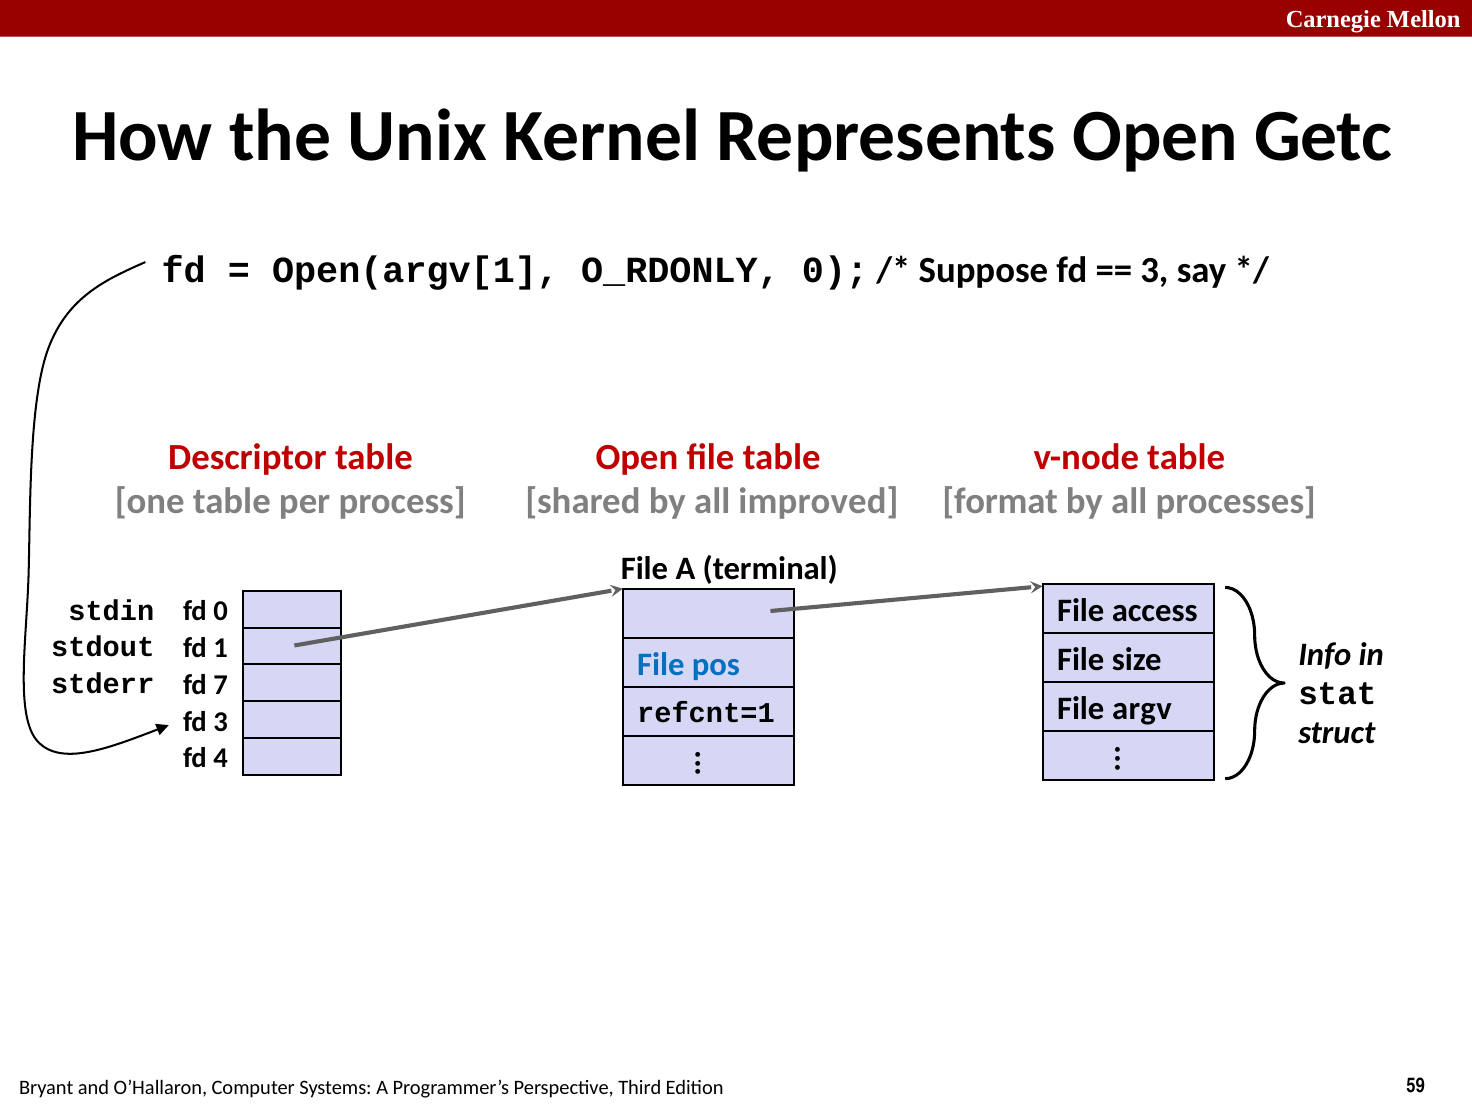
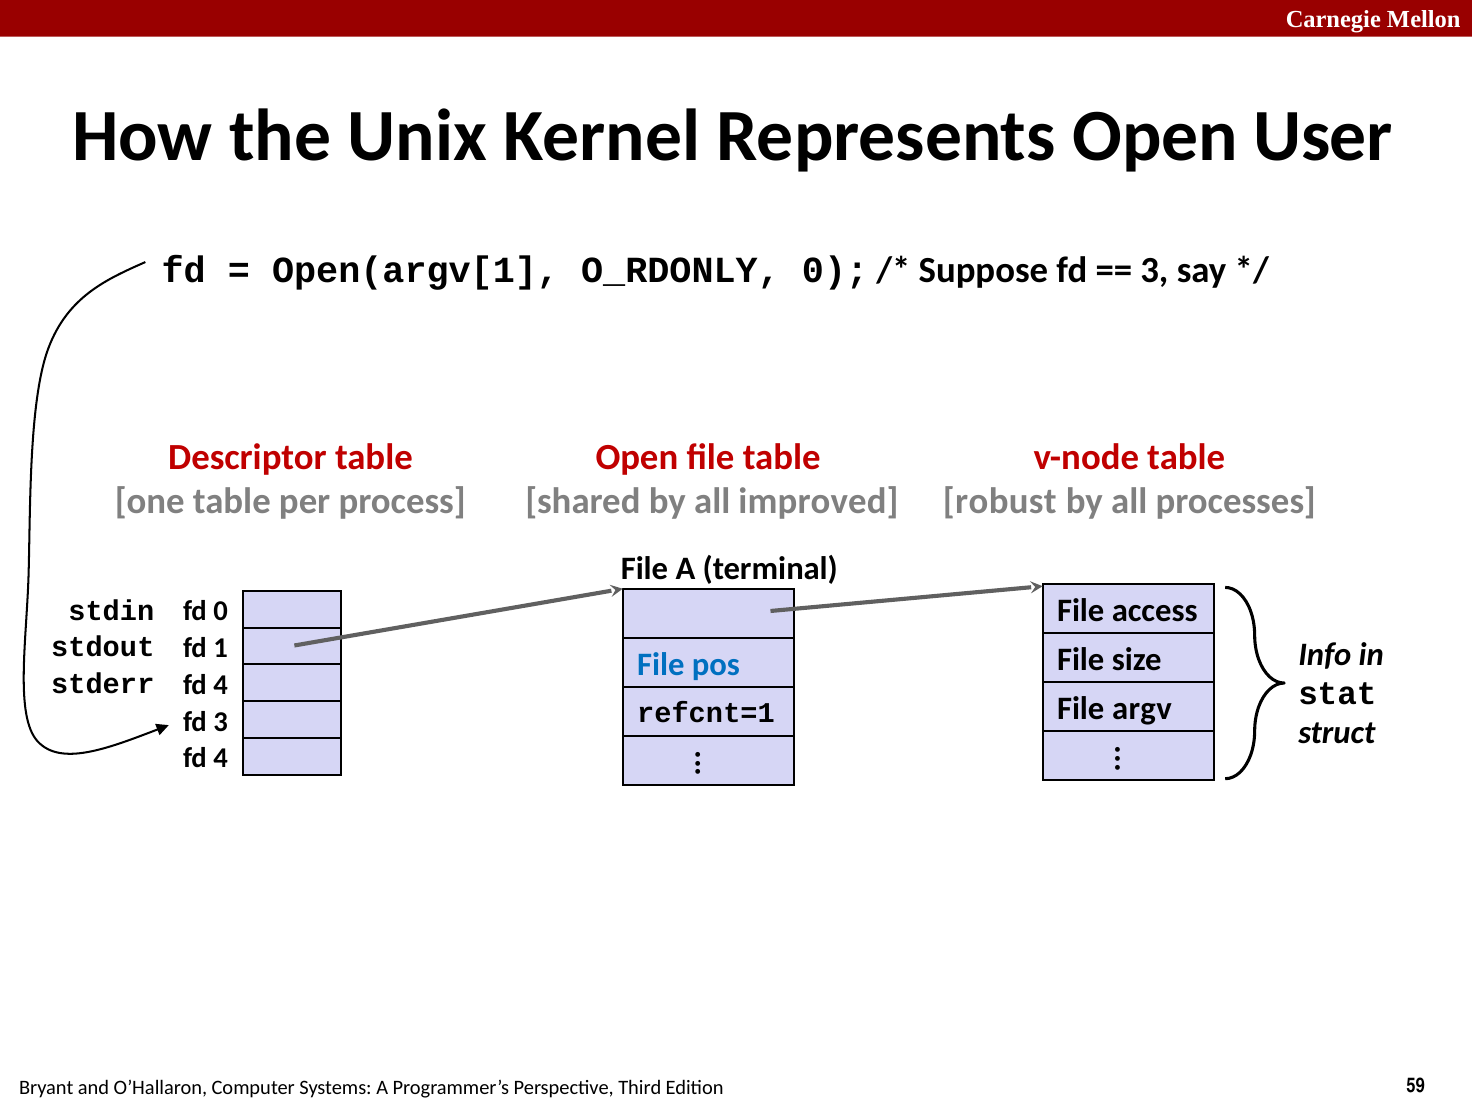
Getc: Getc -> User
format: format -> robust
7 at (221, 685): 7 -> 4
